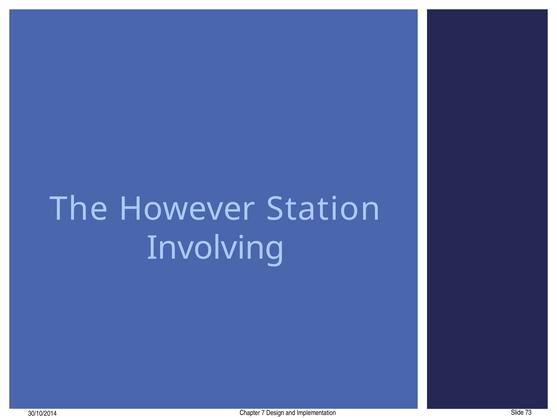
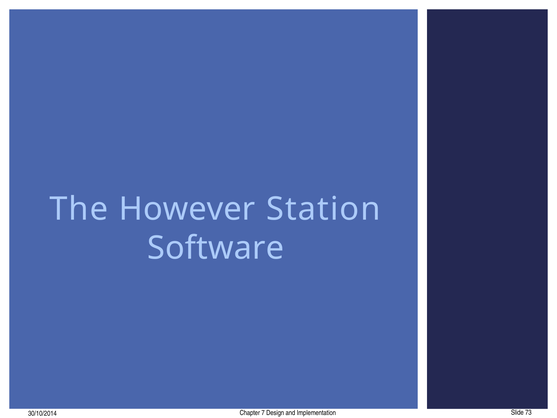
Involving: Involving -> Software
